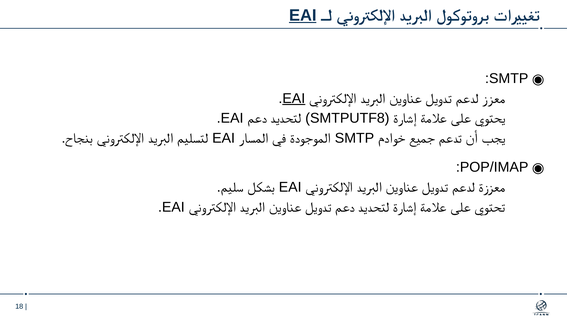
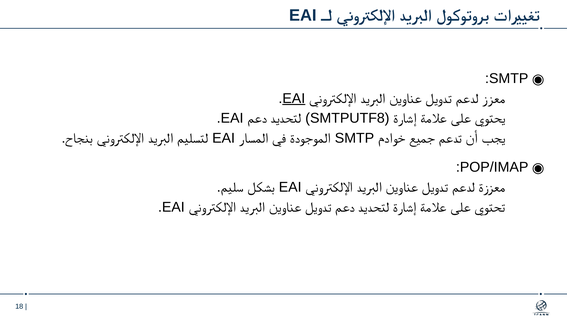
EAI at (303, 15) underline: present -> none
